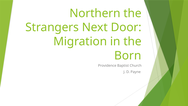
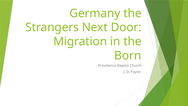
Northern: Northern -> Germany
